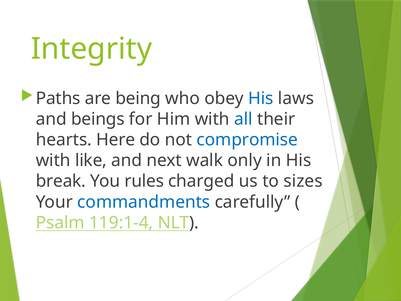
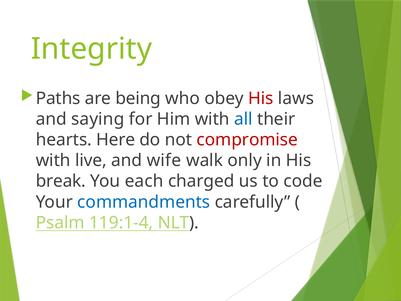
His at (261, 98) colour: blue -> red
beings: beings -> saying
compromise colour: blue -> red
like: like -> live
next: next -> wife
rules: rules -> each
sizes: sizes -> code
